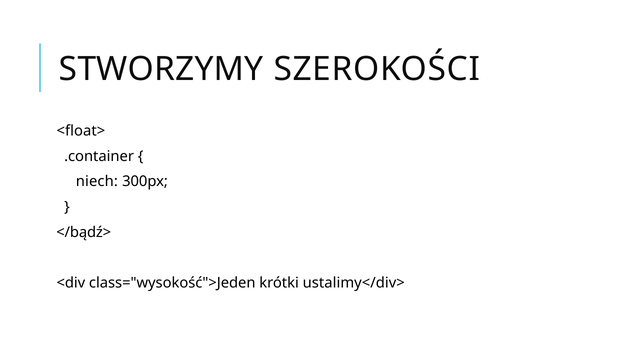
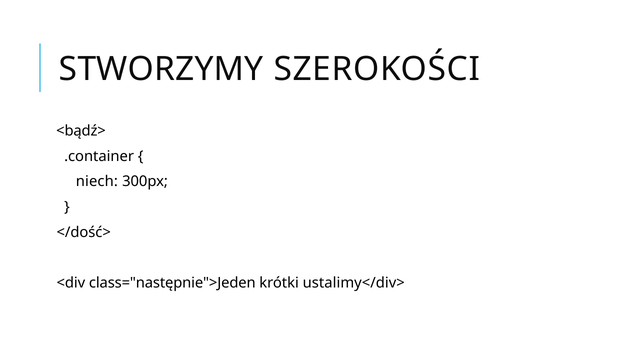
<float>: <float> -> <bądź>
</bądź>: </bądź> -> </dość>
class="wysokość">Jeden: class="wysokość">Jeden -> class="następnie">Jeden
